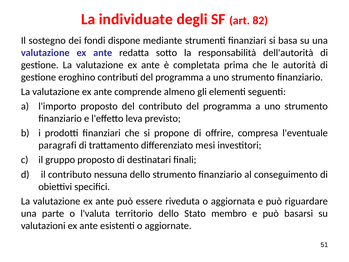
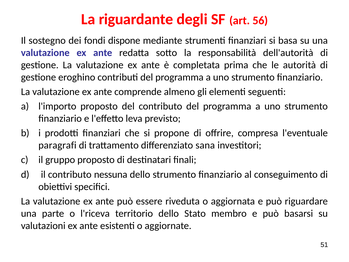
individuate: individuate -> riguardante
82: 82 -> 56
mesi: mesi -> sana
l'valuta: l'valuta -> l'riceva
